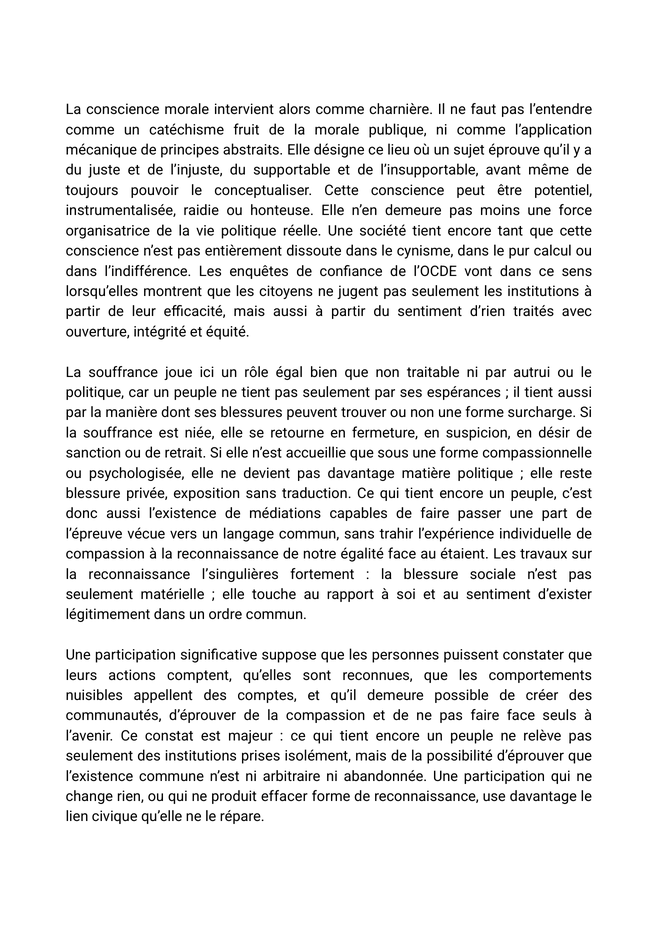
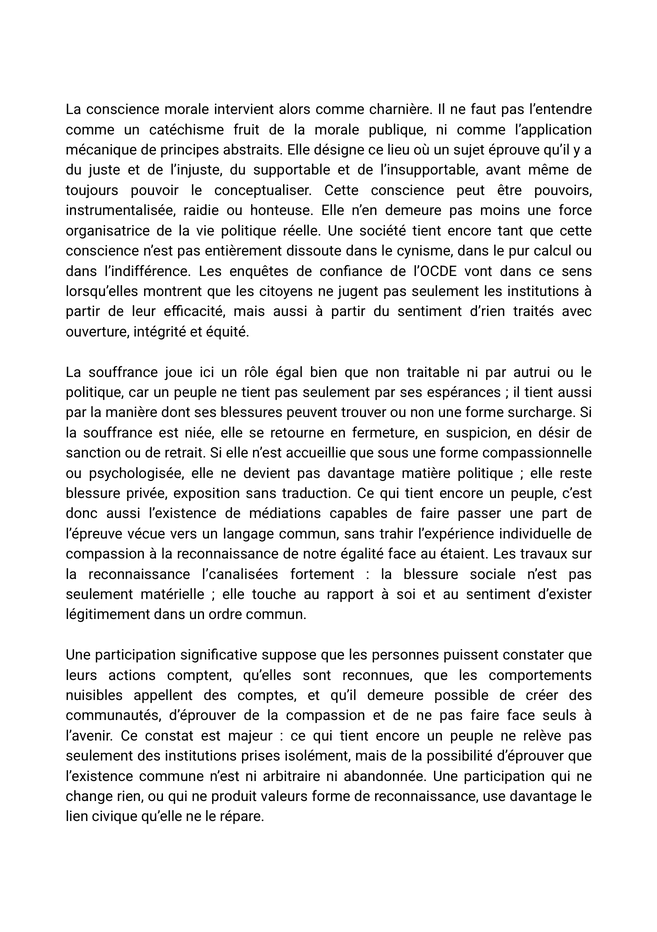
potentiel: potentiel -> pouvoirs
l’singulières: l’singulières -> l’canalisées
effacer: effacer -> valeurs
